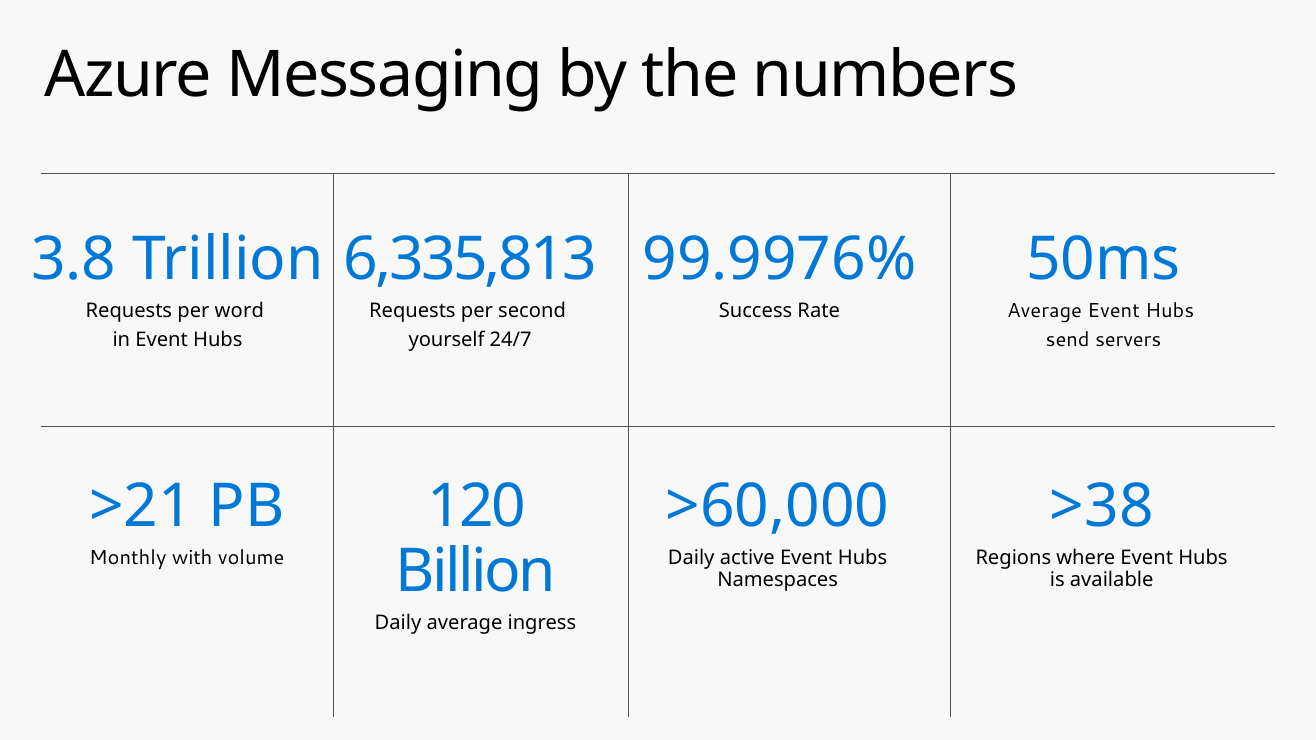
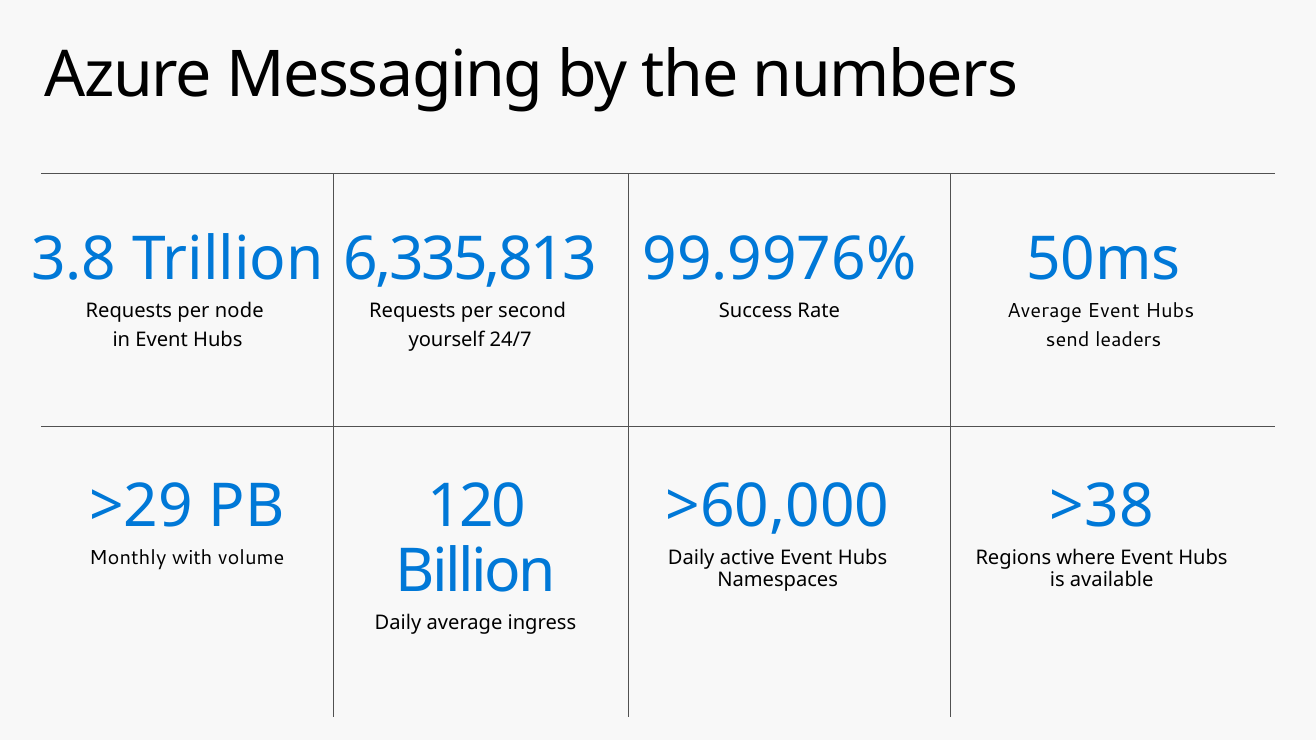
word: word -> node
servers: servers -> leaders
>21: >21 -> >29
